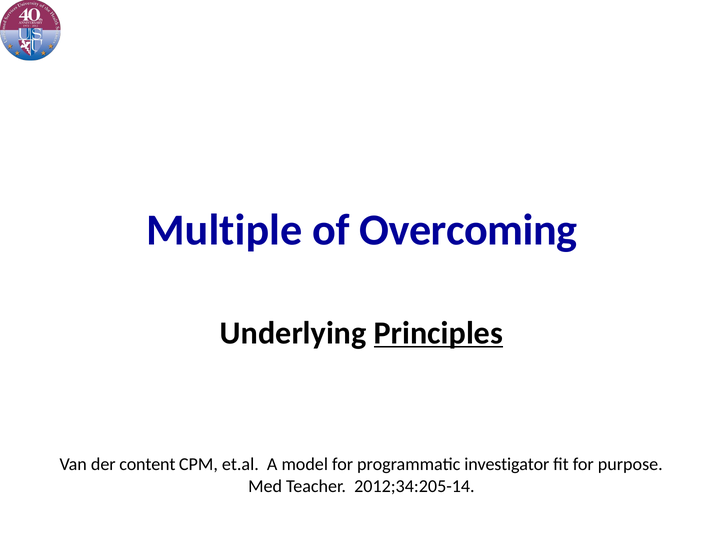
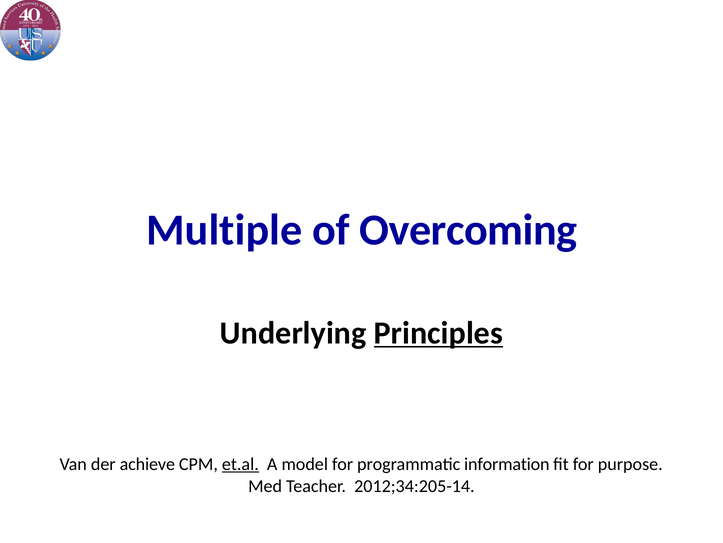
content: content -> achieve
et.al underline: none -> present
investigator: investigator -> information
